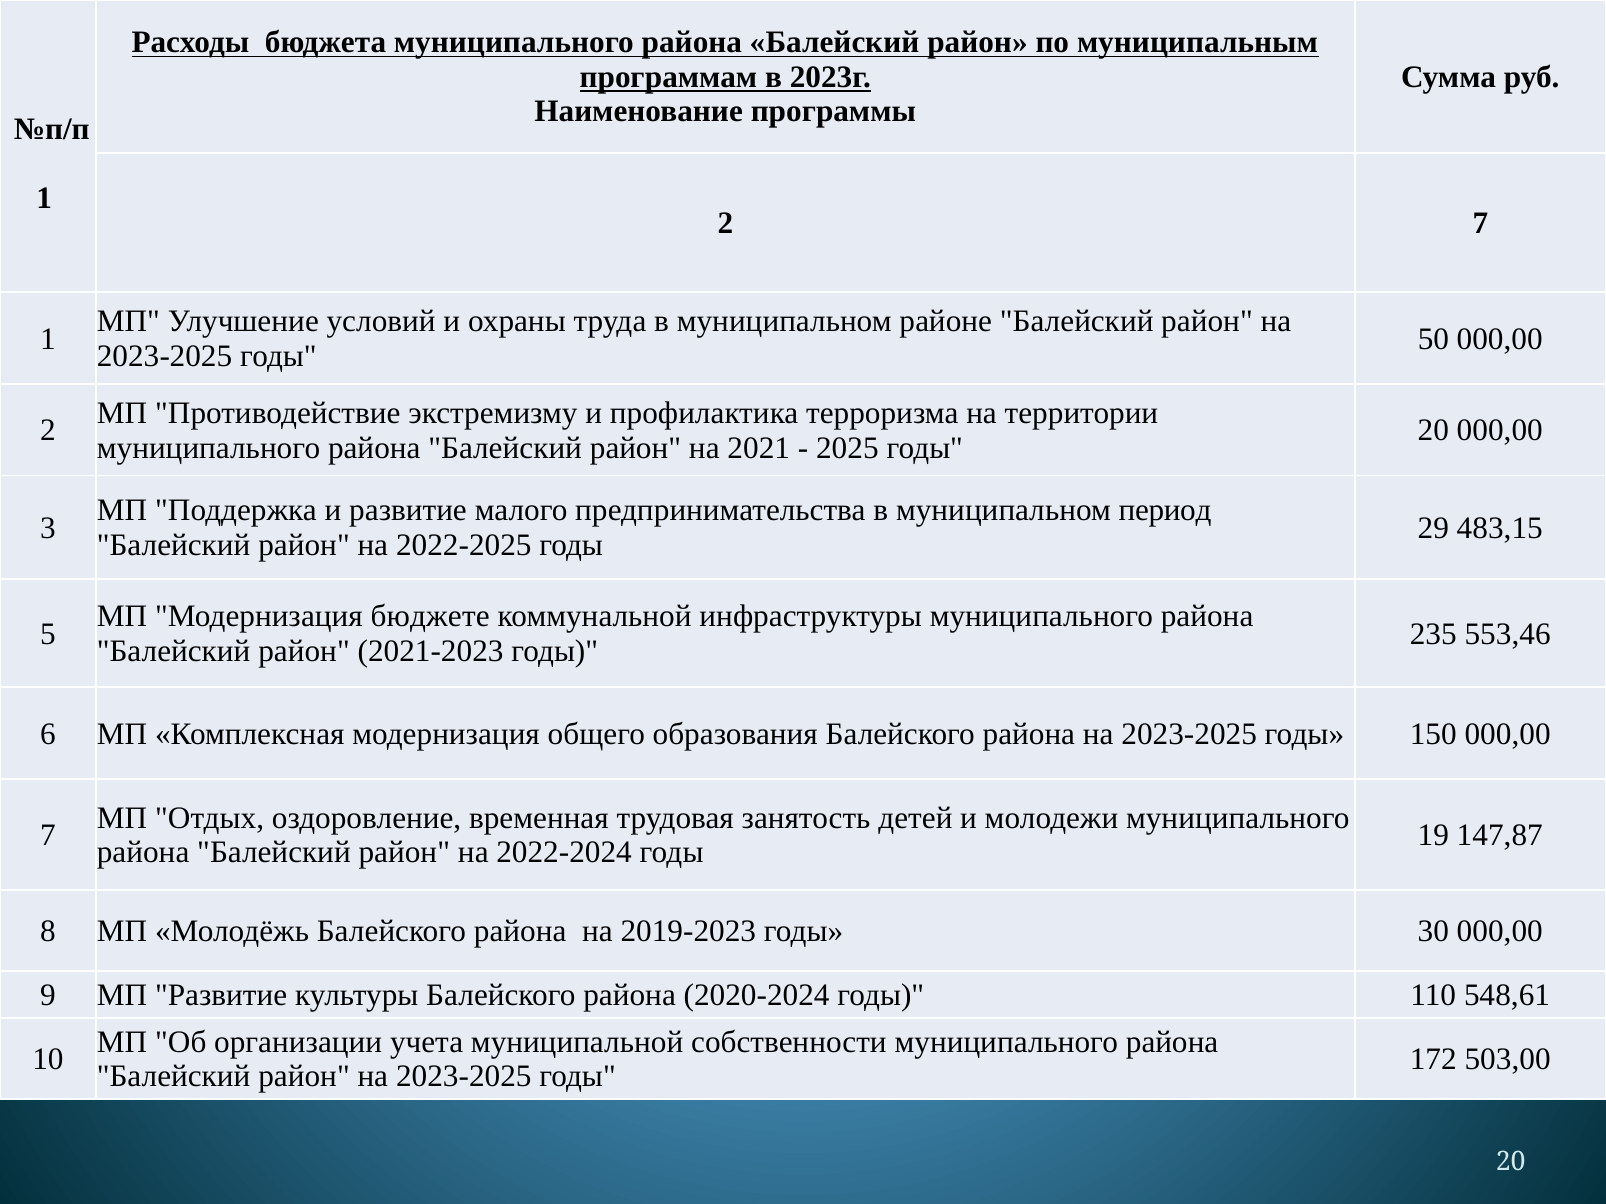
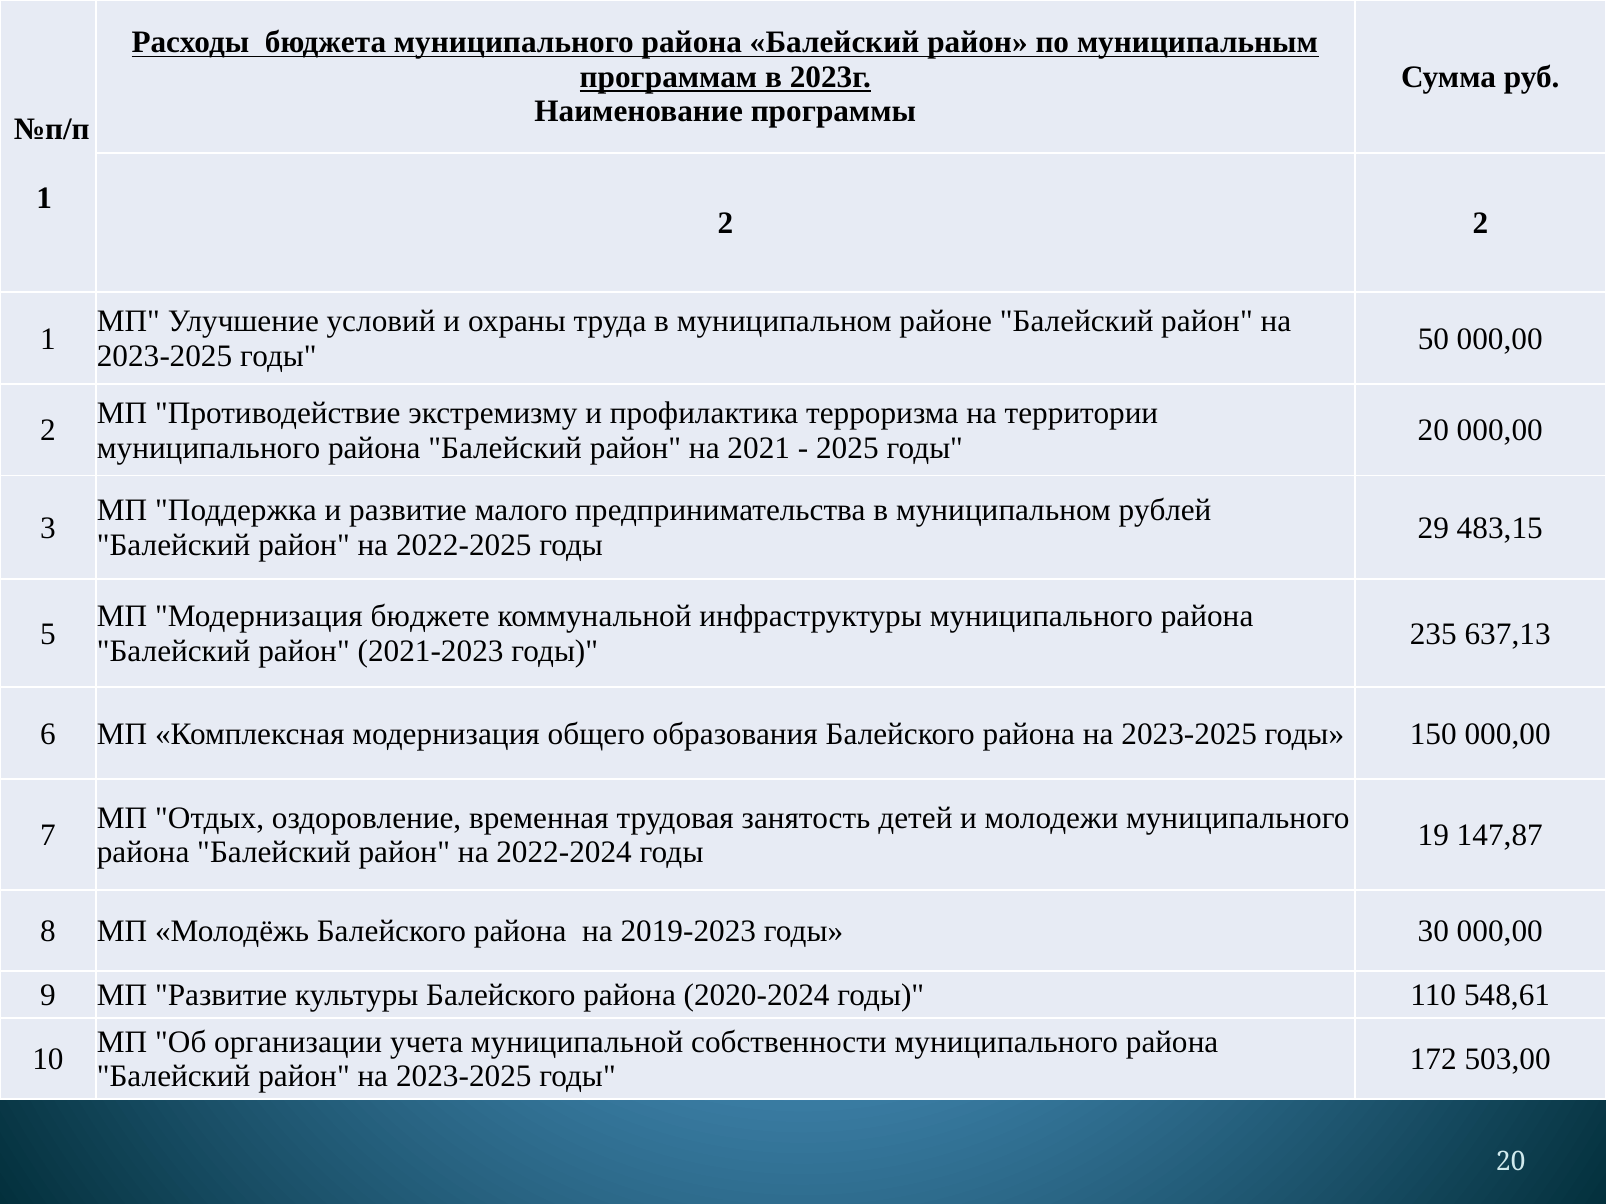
2 7: 7 -> 2
период: период -> рублей
553,46: 553,46 -> 637,13
